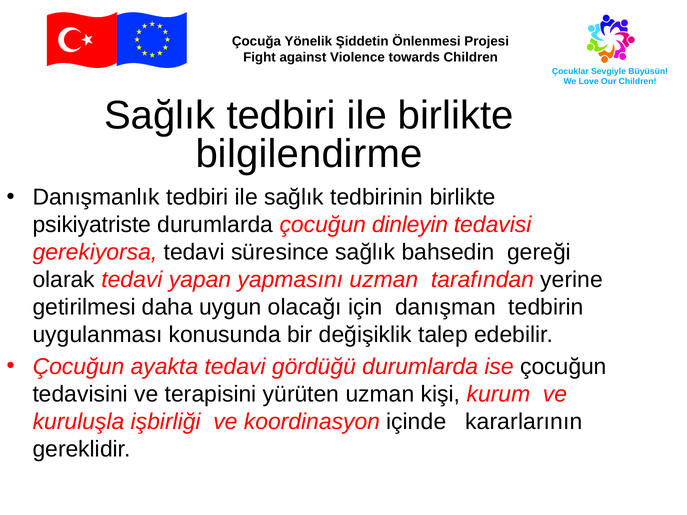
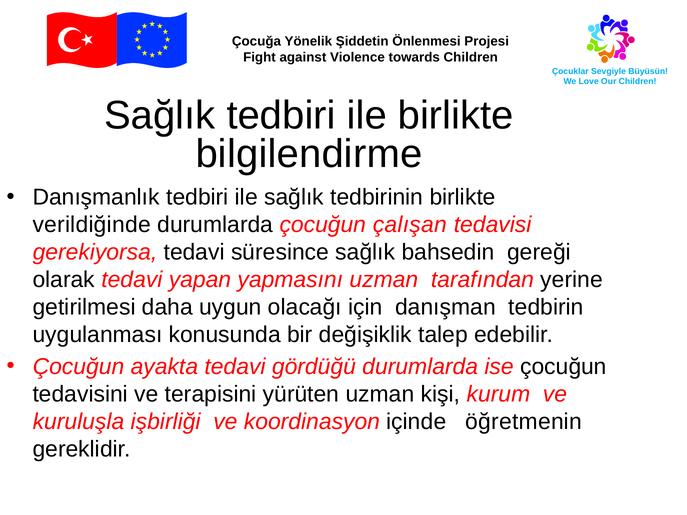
psikiyatriste: psikiyatriste -> verildiğinde
dinleyin: dinleyin -> çalışan
kararlarının: kararlarının -> öğretmenin
